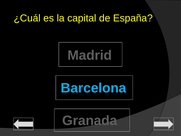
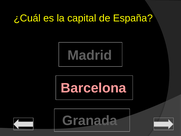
Barcelona colour: light blue -> pink
